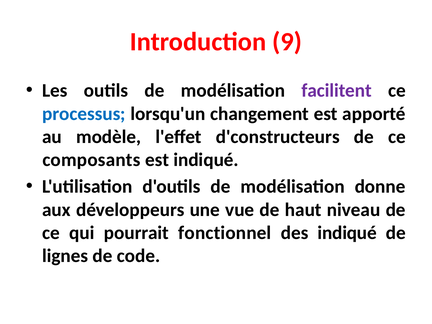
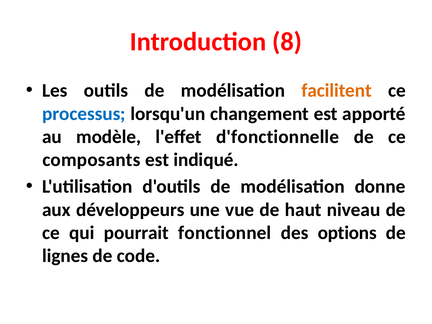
9: 9 -> 8
facilitent colour: purple -> orange
d'constructeurs: d'constructeurs -> d'fonctionnelle
des indiqué: indiqué -> options
